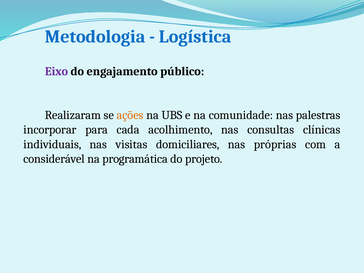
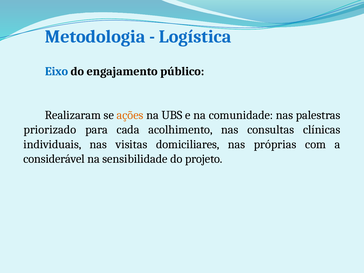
Eixo colour: purple -> blue
incorporar: incorporar -> priorizado
programática: programática -> sensibilidade
